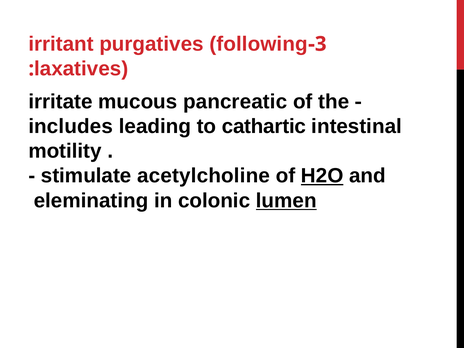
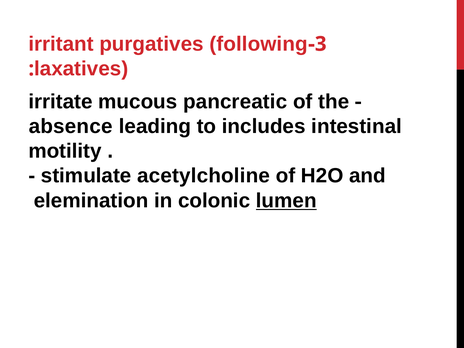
includes: includes -> absence
cathartic: cathartic -> includes
H2O underline: present -> none
eleminating: eleminating -> elemination
